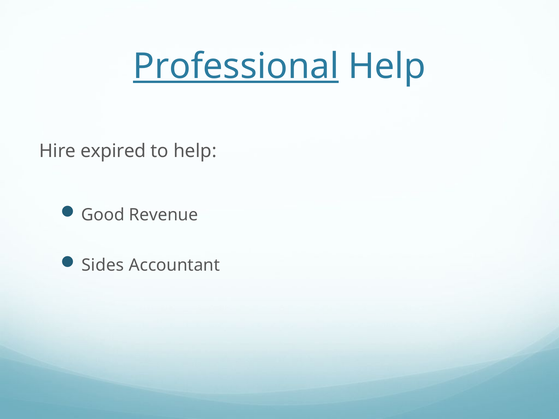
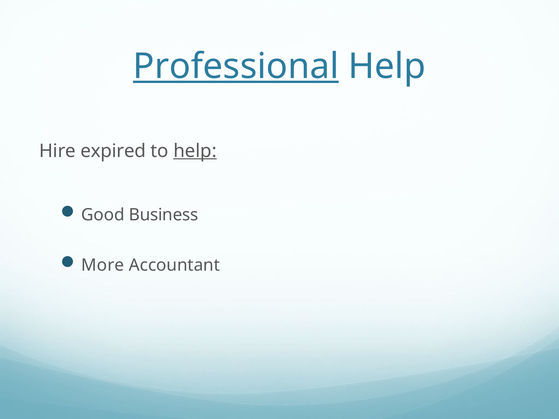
help at (195, 151) underline: none -> present
Revenue: Revenue -> Business
Sides: Sides -> More
